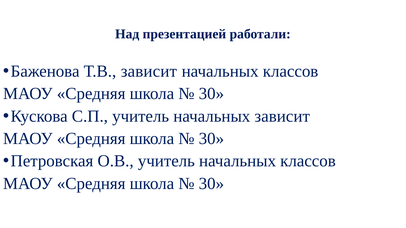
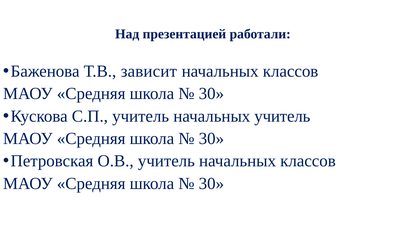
начальных зависит: зависит -> учитель
